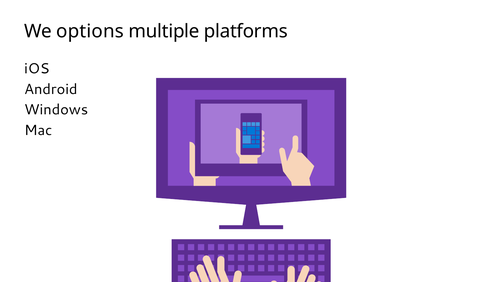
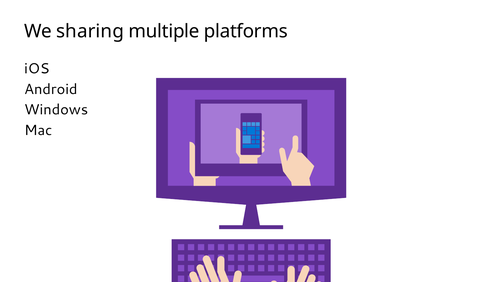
options: options -> sharing
